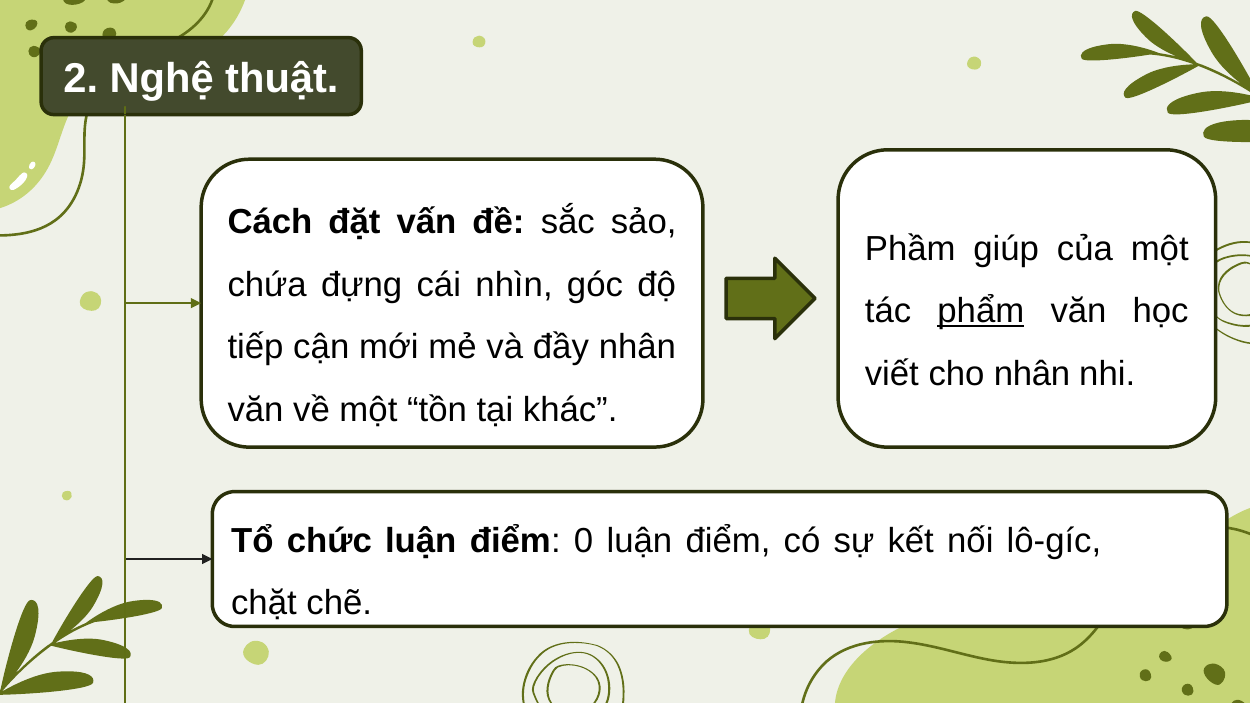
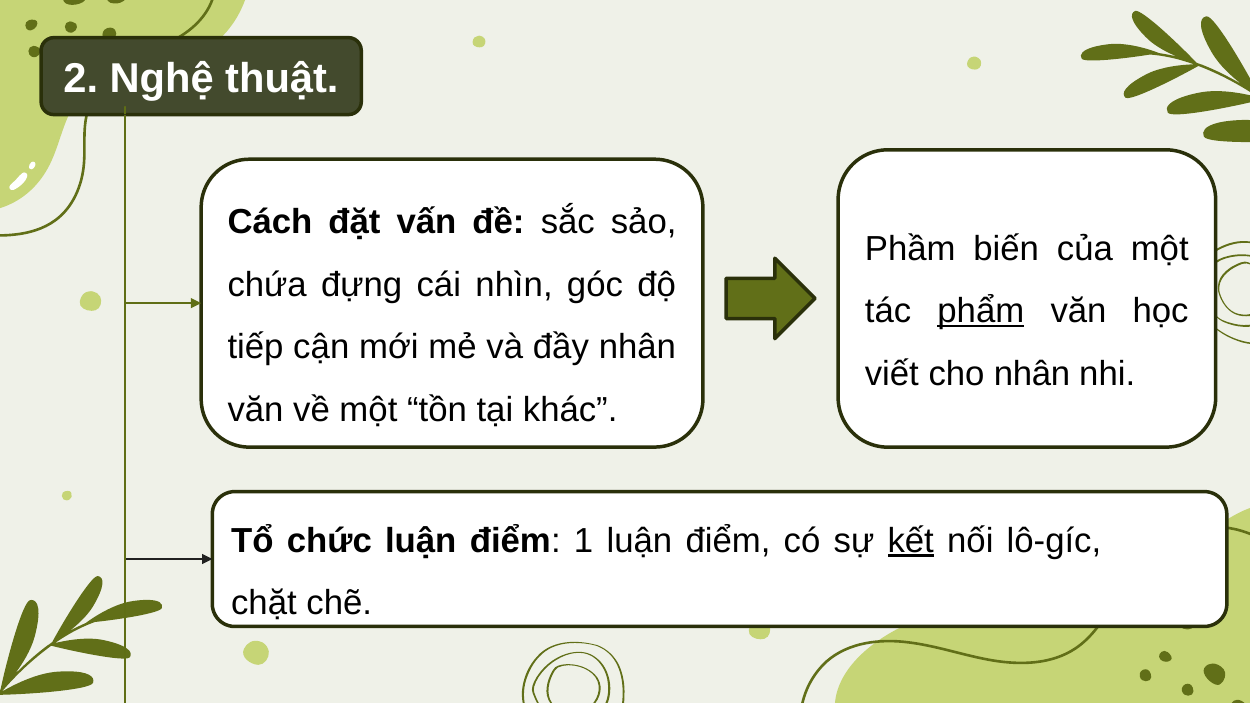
giúp: giúp -> biến
0: 0 -> 1
kết underline: none -> present
